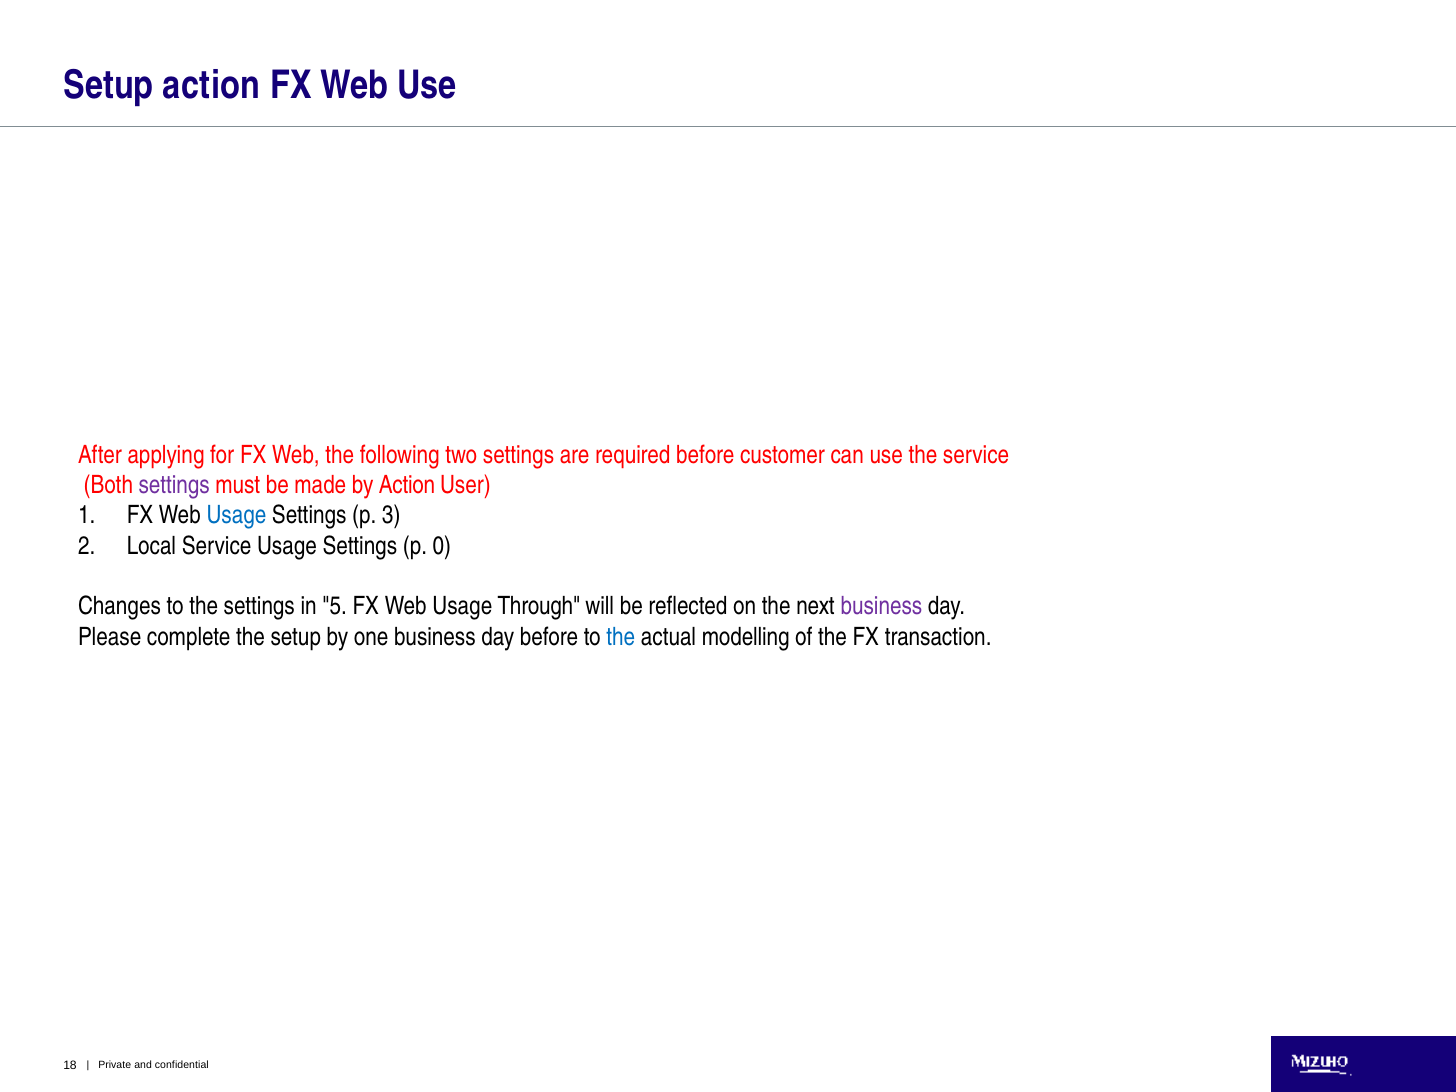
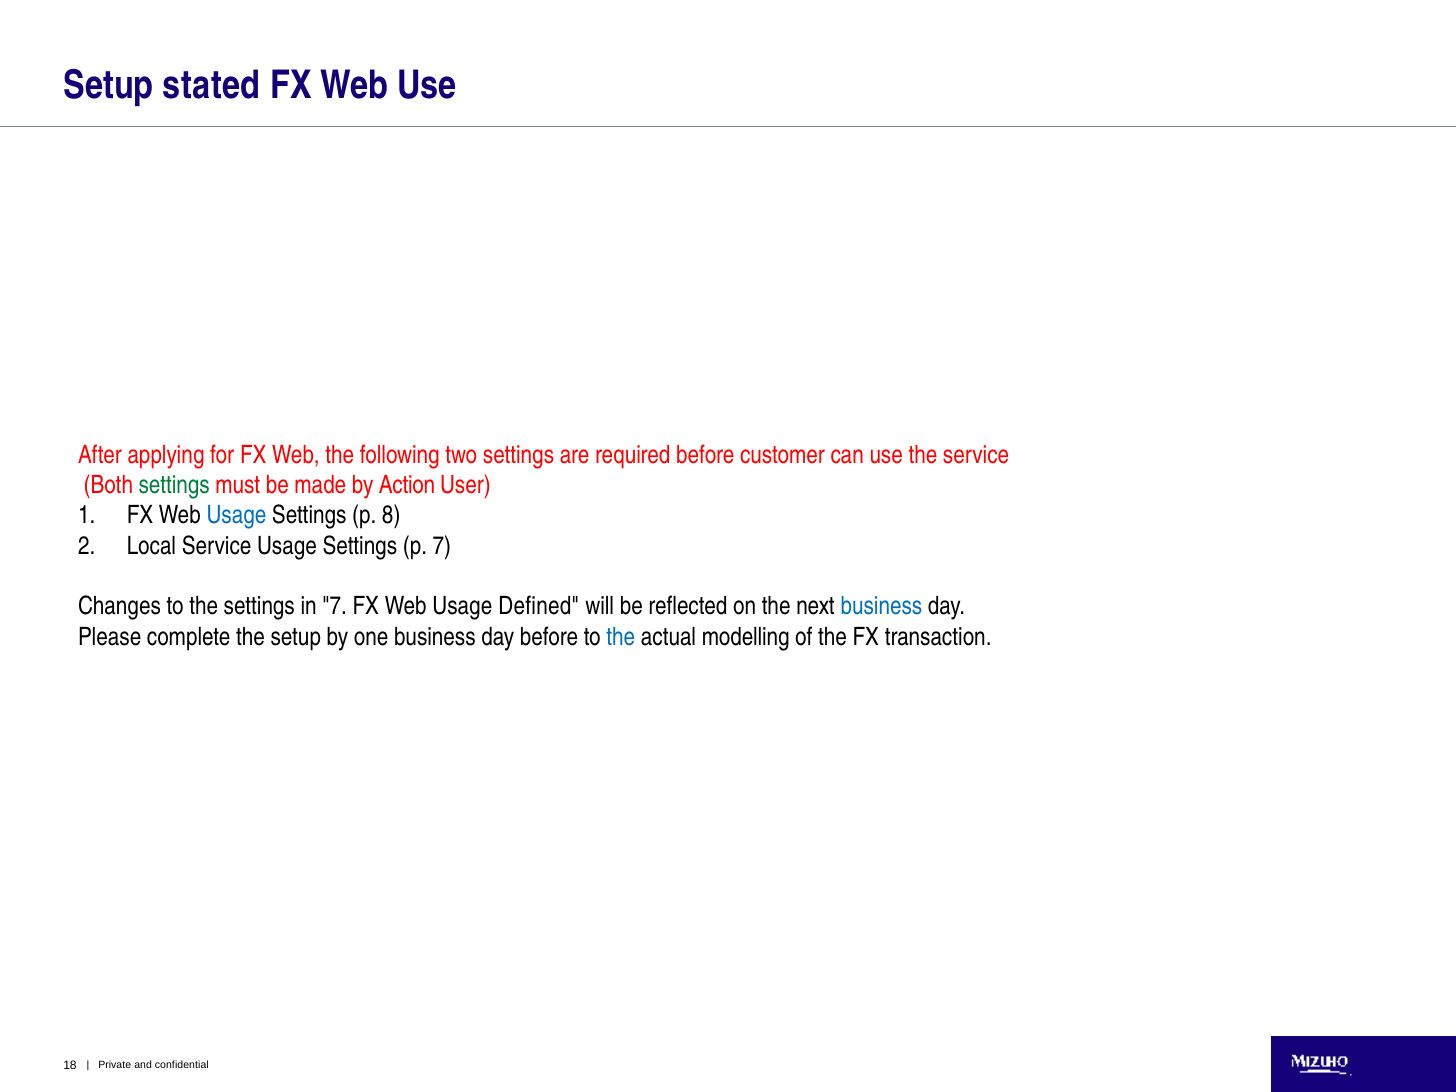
Setup action: action -> stated
settings at (174, 485) colour: purple -> green
3: 3 -> 8
p 0: 0 -> 7
in 5: 5 -> 7
Through: Through -> Defined
business at (881, 607) colour: purple -> blue
